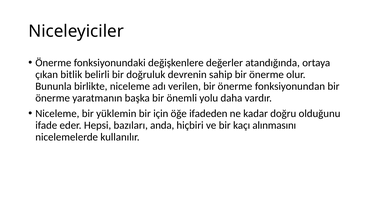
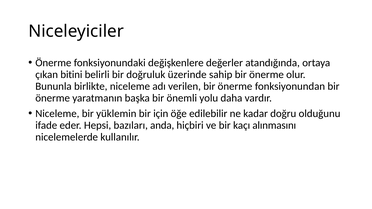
bitlik: bitlik -> bitini
devrenin: devrenin -> üzerinde
ifadeden: ifadeden -> edilebilir
